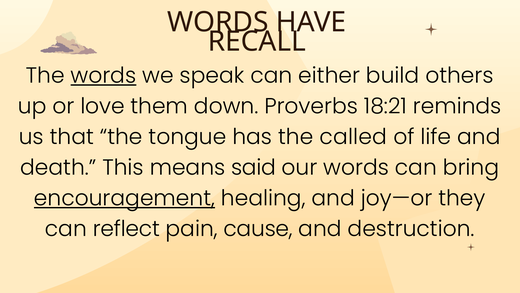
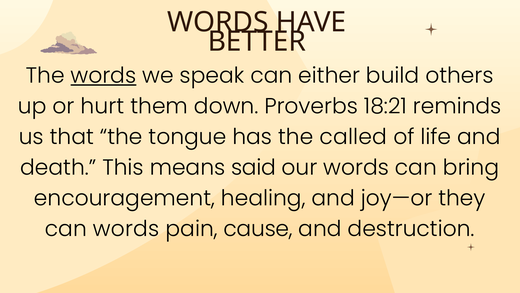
RECALL: RECALL -> BETTER
love: love -> hurt
encouragement underline: present -> none
can reflect: reflect -> words
